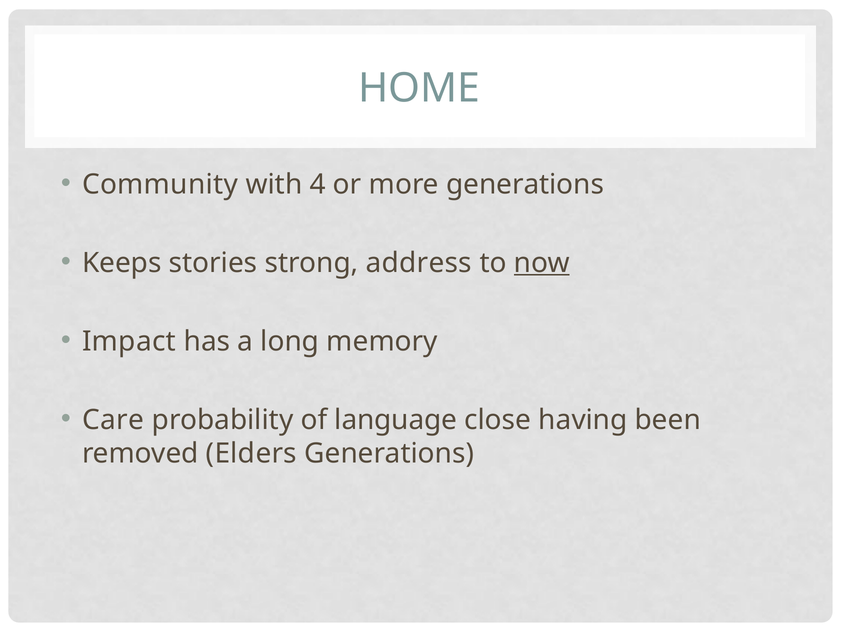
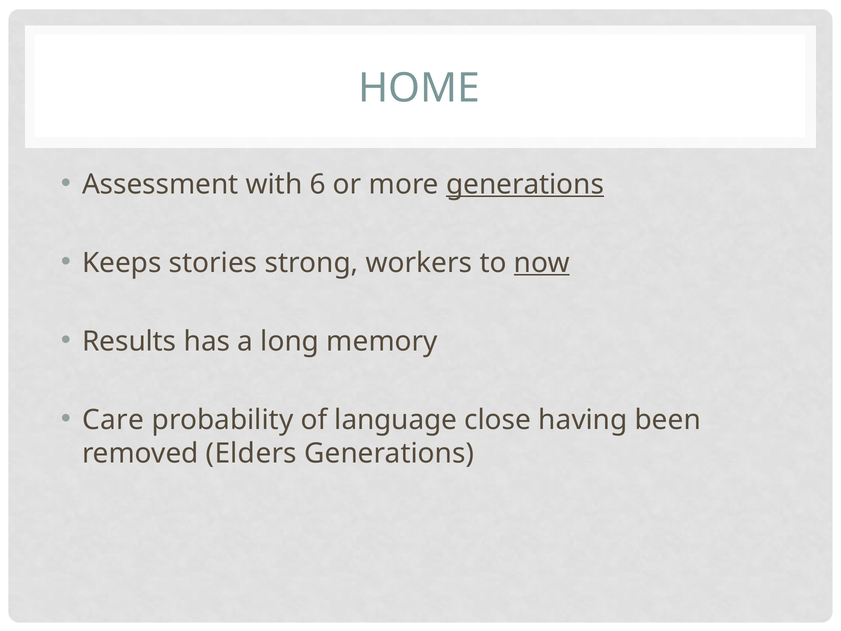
Community: Community -> Assessment
4: 4 -> 6
generations at (525, 184) underline: none -> present
address: address -> workers
Impact: Impact -> Results
